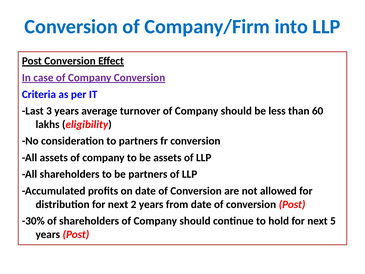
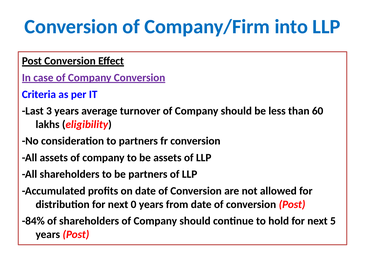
2: 2 -> 0
-30%: -30% -> -84%
